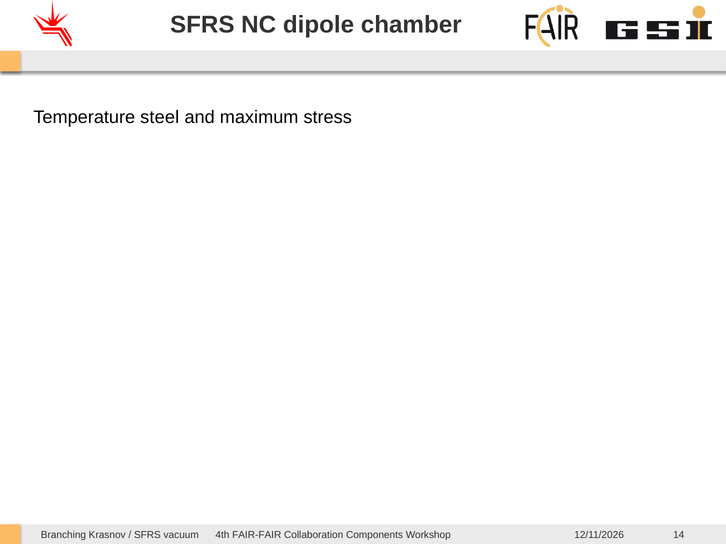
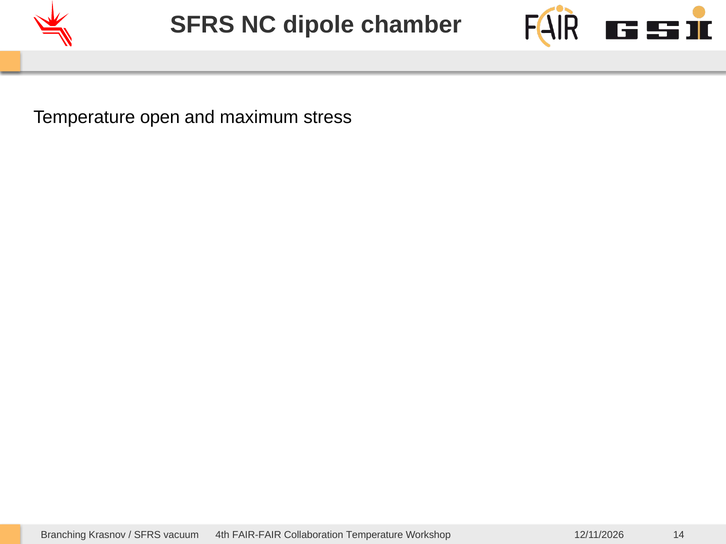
steel: steel -> open
Collaboration Components: Components -> Temperature
